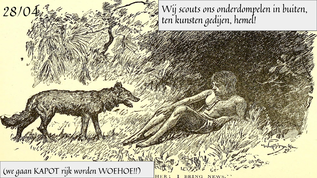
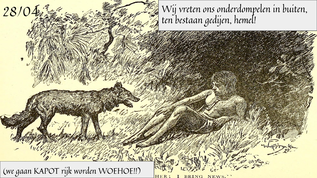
scouts: scouts -> vreten
kunsten: kunsten -> bestaan
